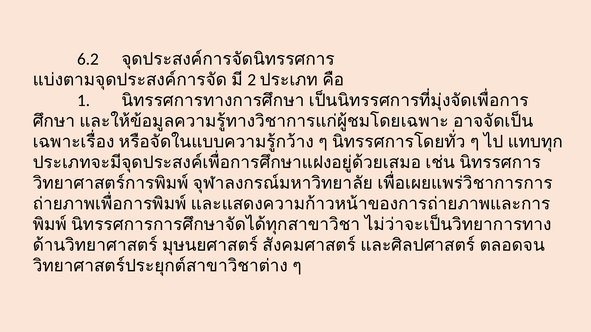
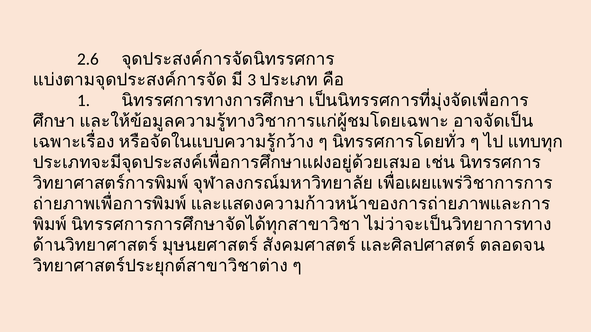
6.2: 6.2 -> 2.6
2: 2 -> 3
